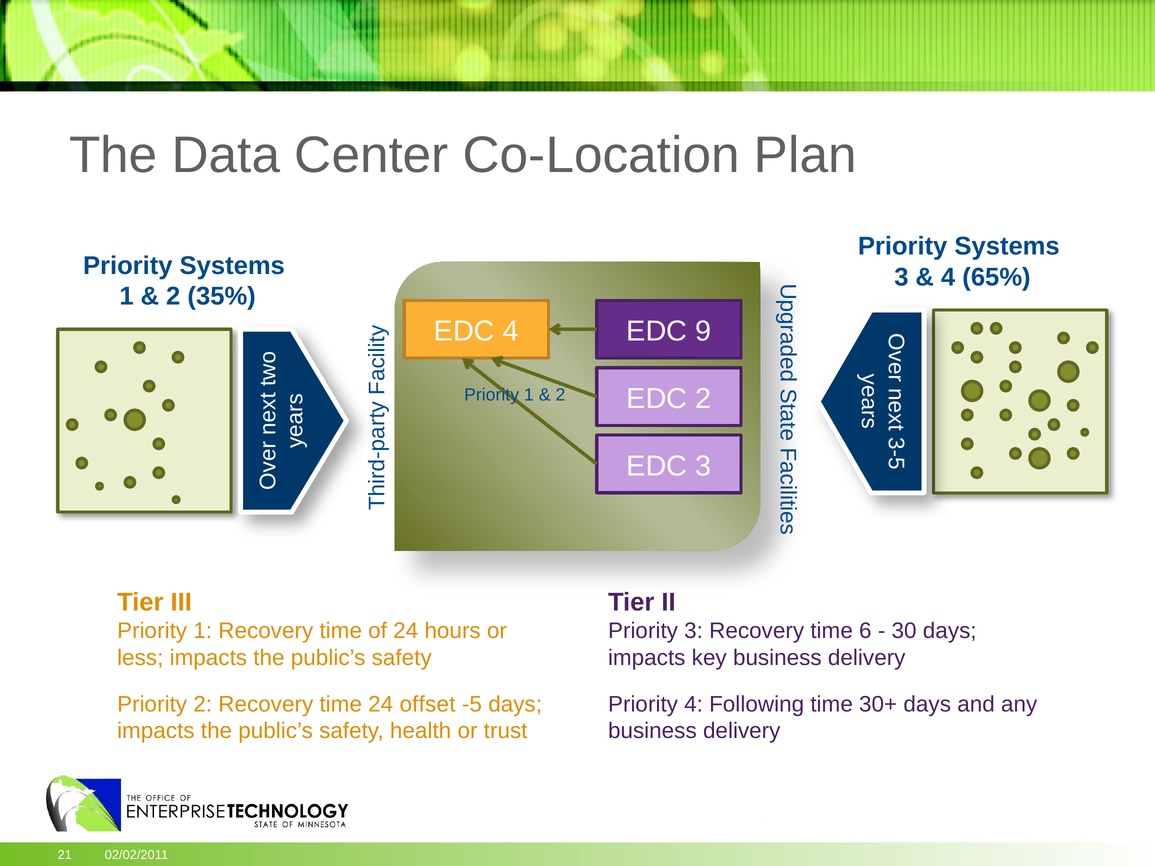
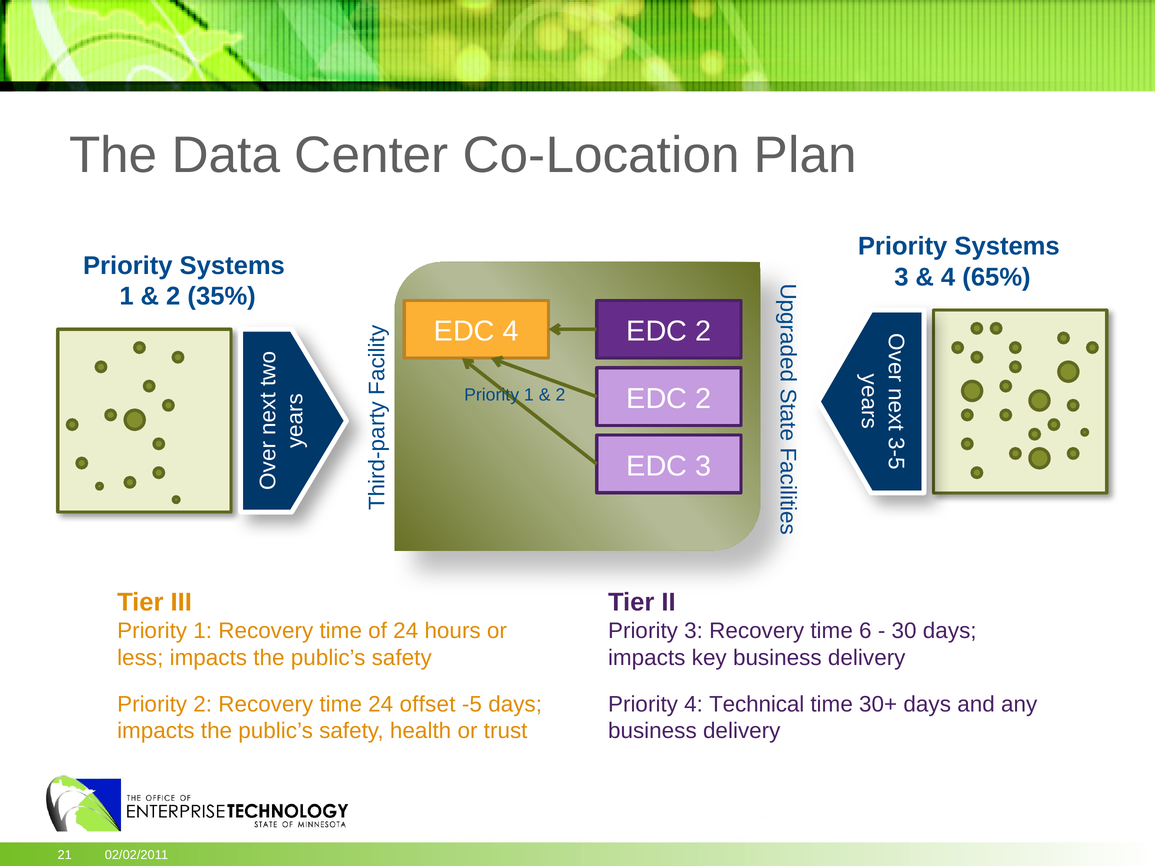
9 at (703, 331): 9 -> 2
Following: Following -> Technical
